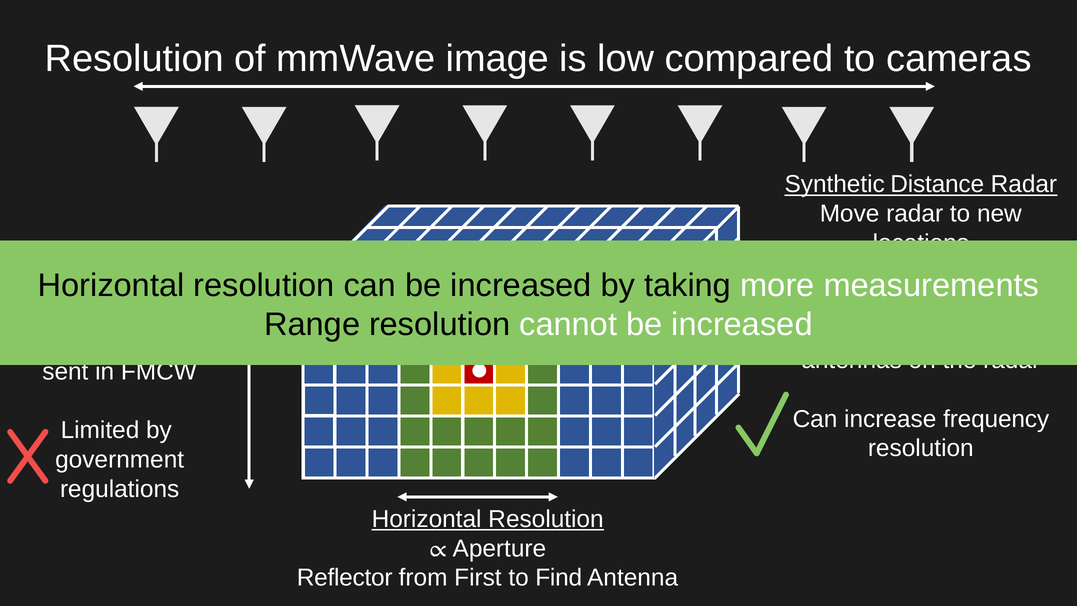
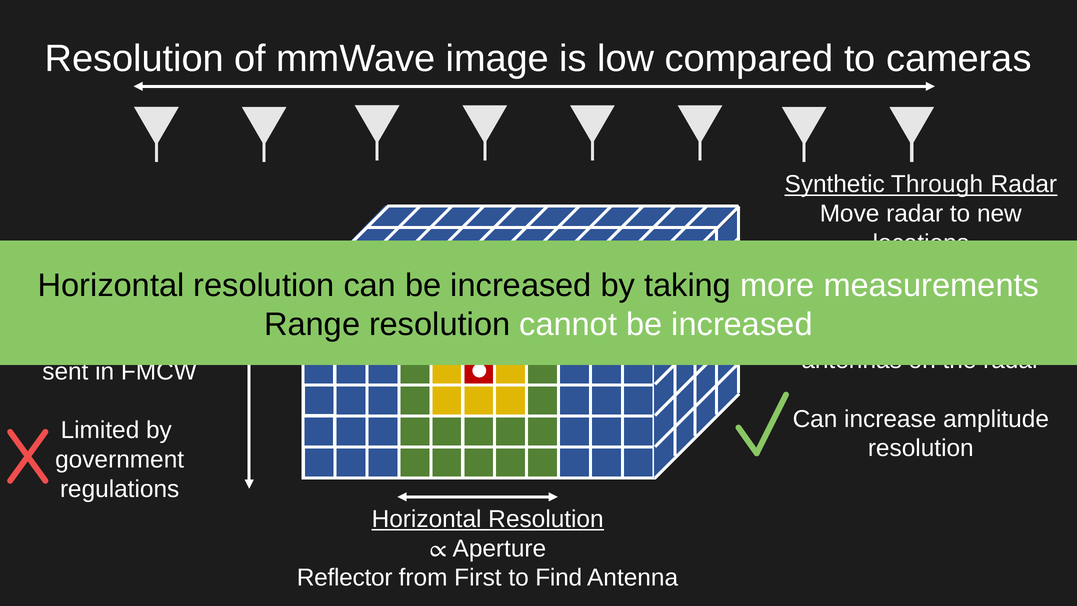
Distance: Distance -> Through
frequency: frequency -> amplitude
